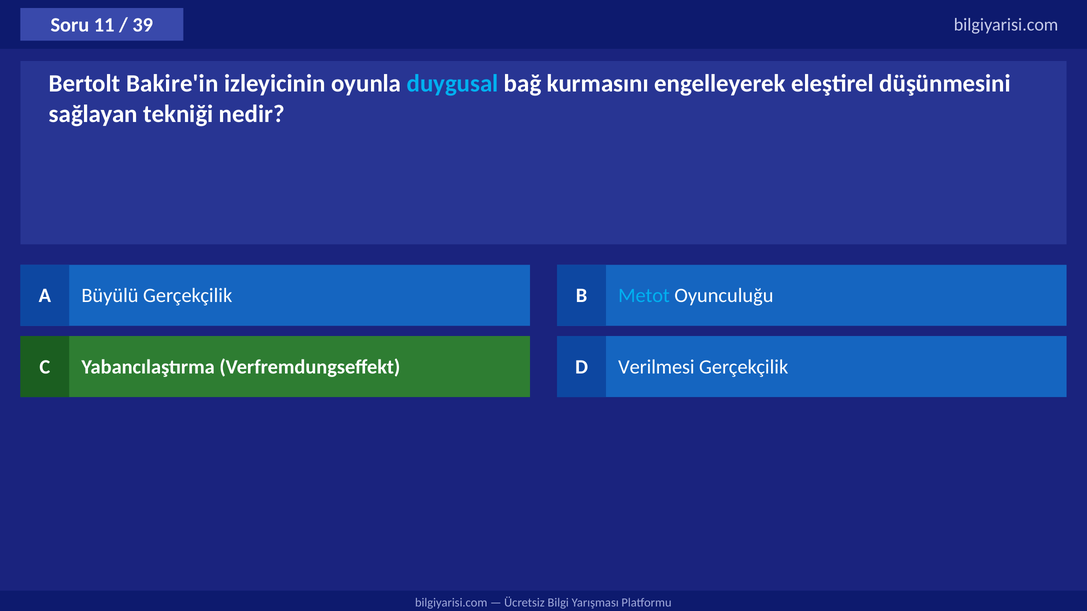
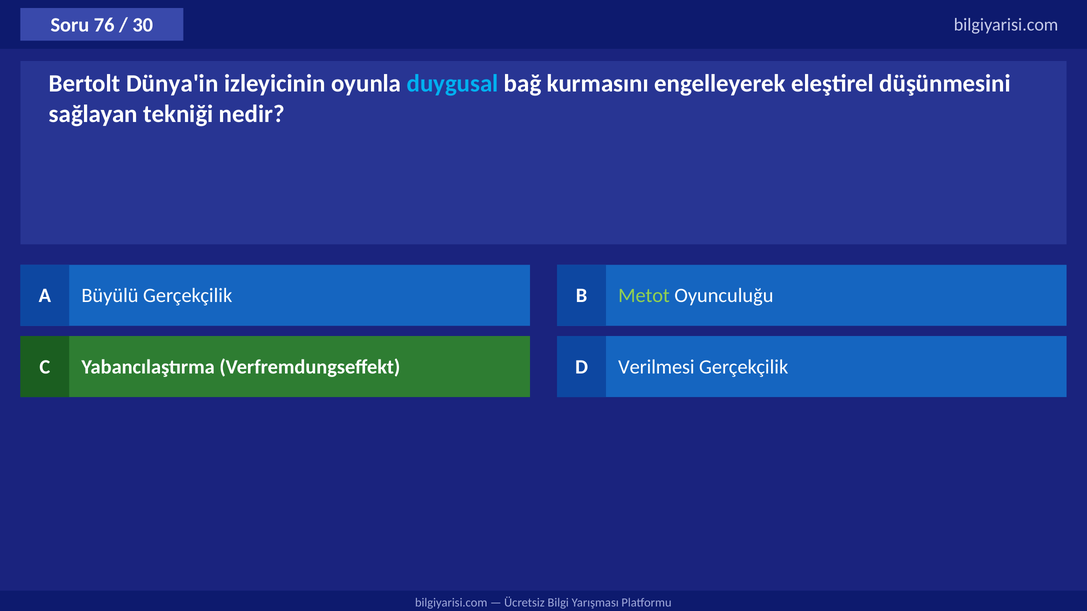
11: 11 -> 76
39: 39 -> 30
Bakire'in: Bakire'in -> Dünya'in
Metot colour: light blue -> light green
